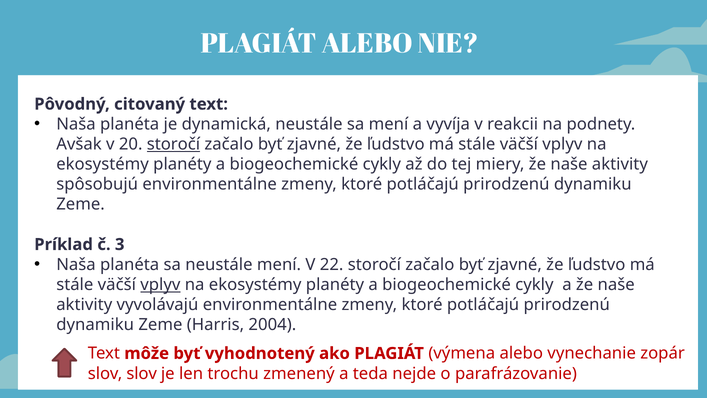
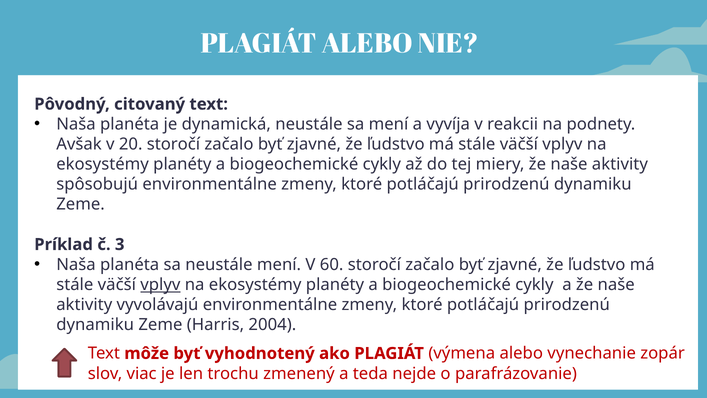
storočí at (173, 144) underline: present -> none
22: 22 -> 60
slov slov: slov -> viac
